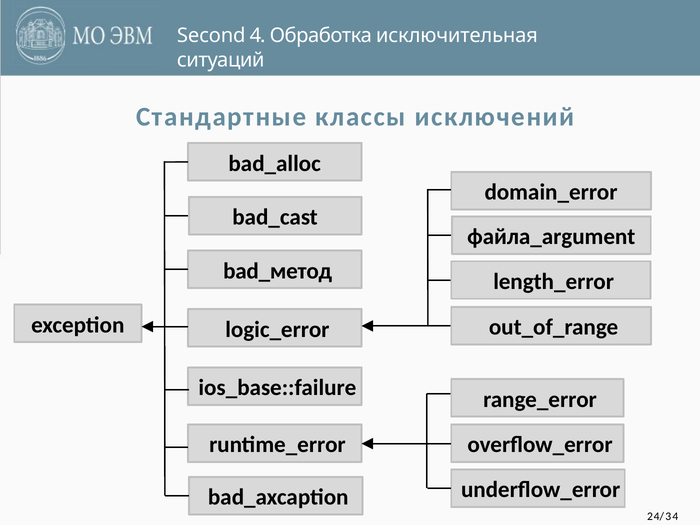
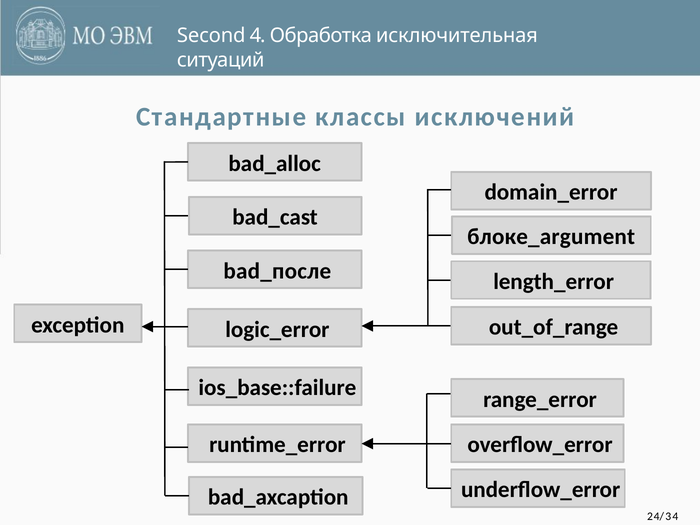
файла_argument: файла_argument -> блоке_argument
bad_метод: bad_метод -> bad_после
